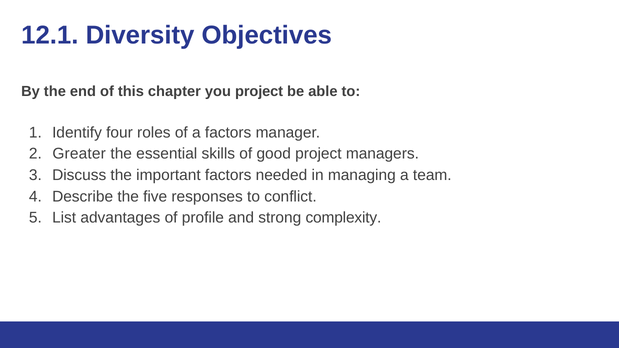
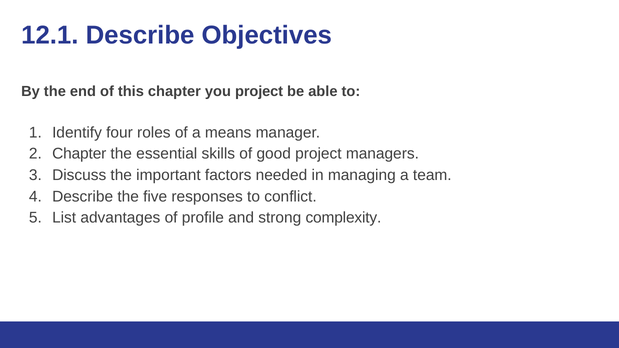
12.1 Diversity: Diversity -> Describe
a factors: factors -> means
Greater at (79, 154): Greater -> Chapter
